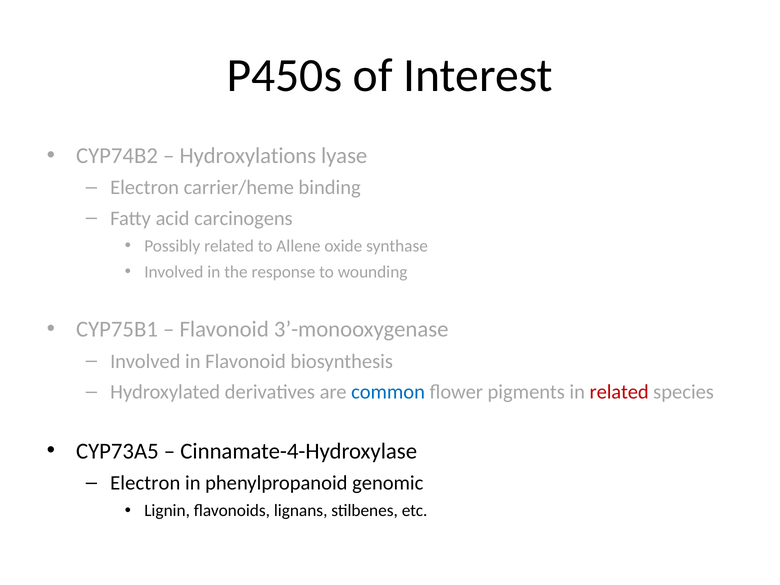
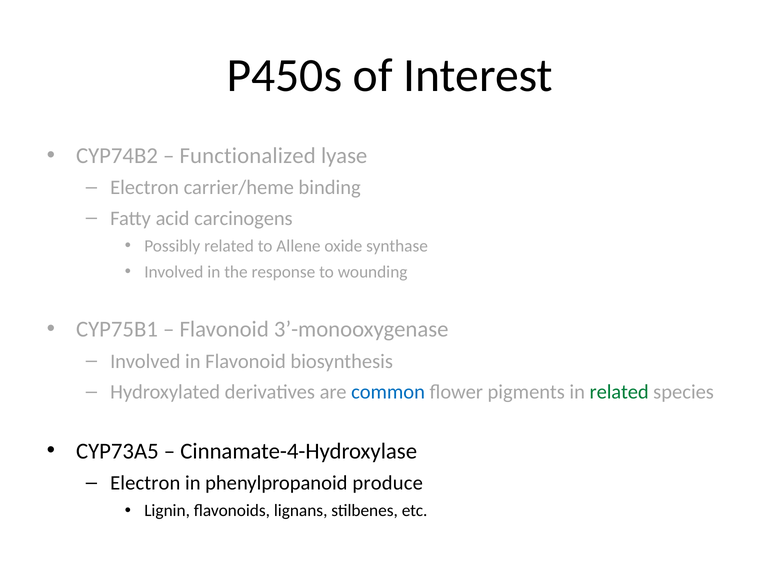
Hydroxylations: Hydroxylations -> Functionalized
related at (619, 392) colour: red -> green
genomic: genomic -> produce
